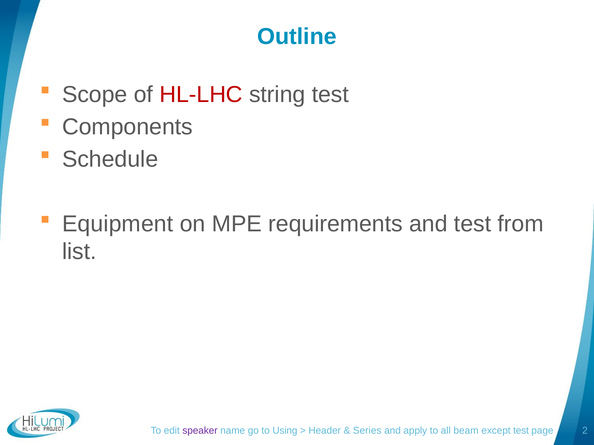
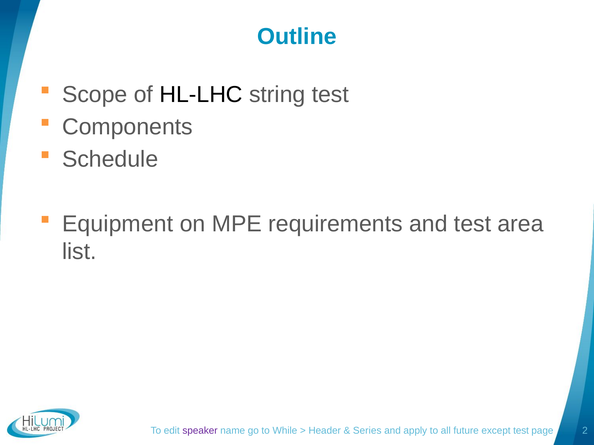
HL-LHC colour: red -> black
from: from -> area
Using: Using -> While
beam: beam -> future
